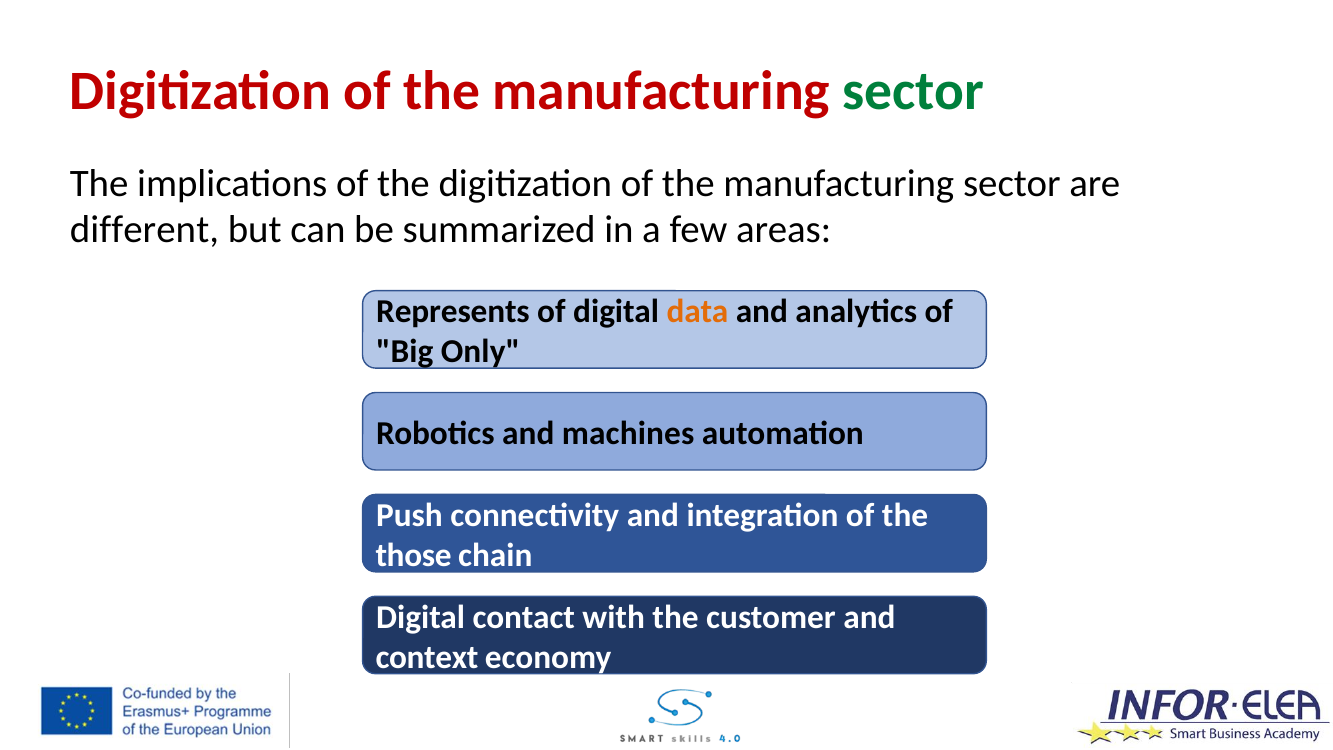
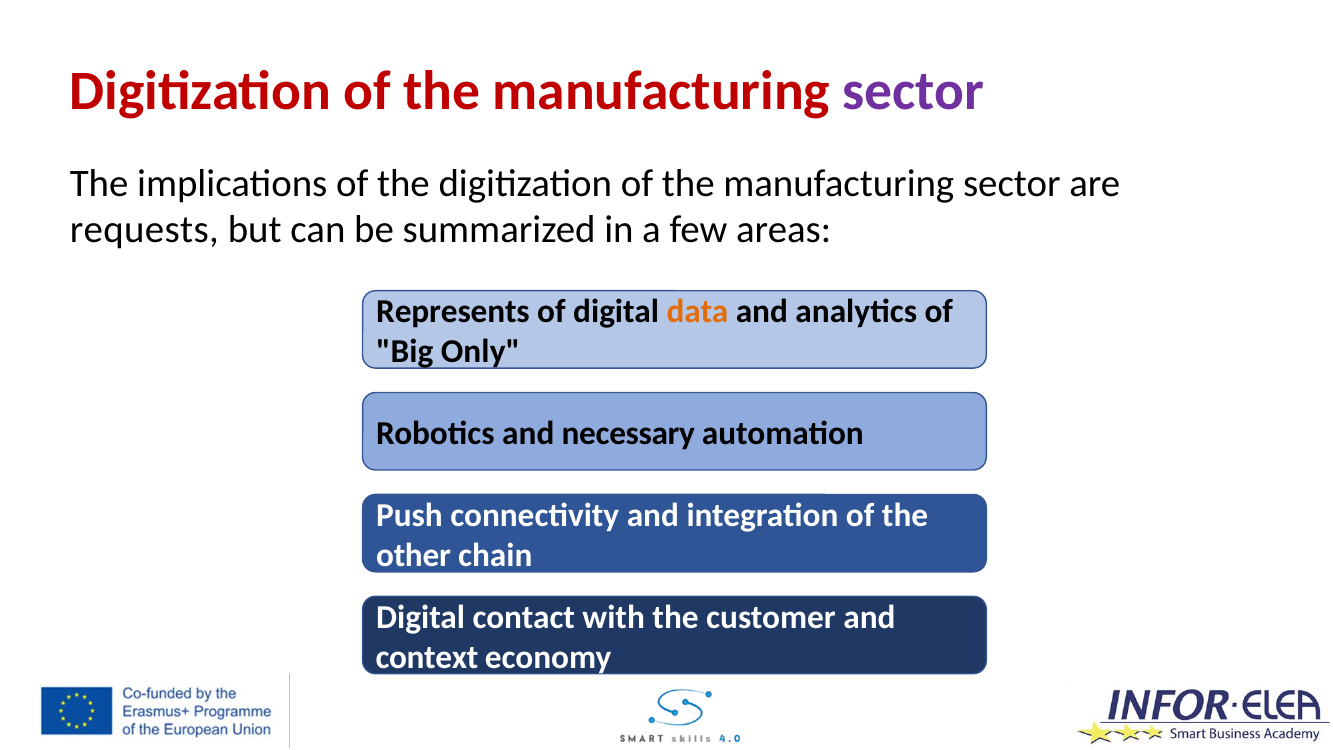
sector at (913, 91) colour: green -> purple
different: different -> requests
machines: machines -> necessary
those: those -> other
